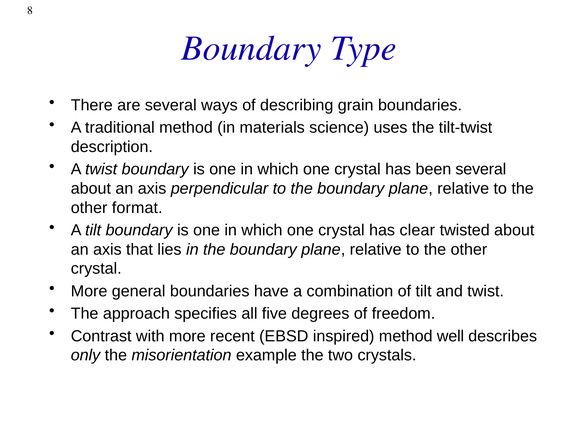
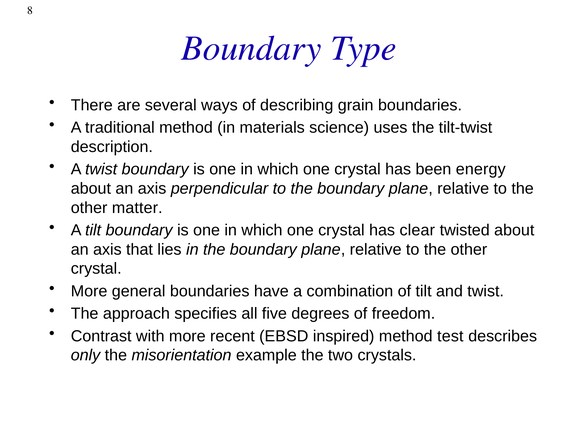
been several: several -> energy
format: format -> matter
well: well -> test
